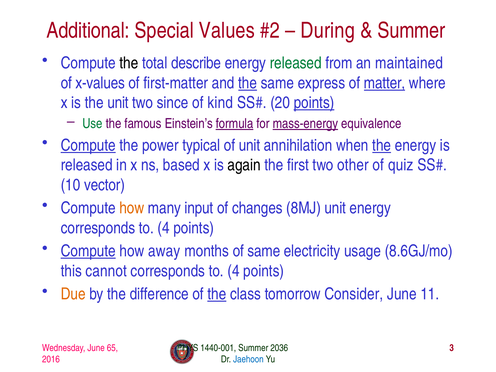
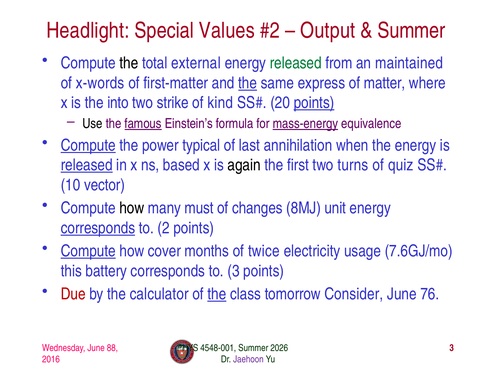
Additional: Additional -> Headlight
During: During -> Output
describe: describe -> external
x-values: x-values -> x-words
matter underline: present -> none
the unit: unit -> into
since: since -> strike
Use colour: green -> black
famous underline: none -> present
formula underline: present -> none
of unit: unit -> last
the at (382, 145) underline: present -> none
released at (87, 165) underline: none -> present
other: other -> turns
how at (132, 208) colour: orange -> black
input: input -> must
corresponds at (98, 228) underline: none -> present
4 at (164, 228): 4 -> 2
away: away -> cover
of same: same -> twice
8.6GJ/mo: 8.6GJ/mo -> 7.6GJ/mo
cannot: cannot -> battery
4 at (234, 271): 4 -> 3
Due colour: orange -> red
difference: difference -> calculator
11: 11 -> 76
65: 65 -> 88
1440-001: 1440-001 -> 4548-001
2036: 2036 -> 2026
Jaehoon colour: blue -> purple
